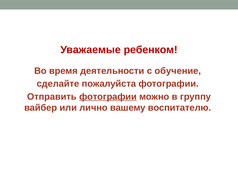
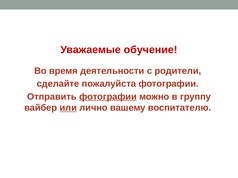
ребенком: ребенком -> обучение
обучение: обучение -> родители
или underline: none -> present
